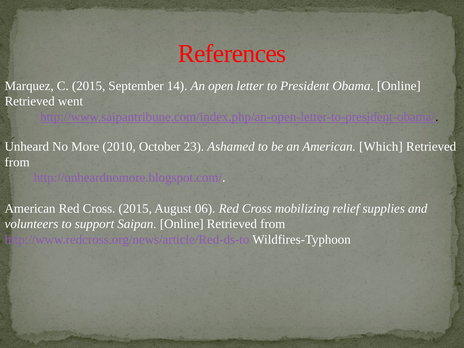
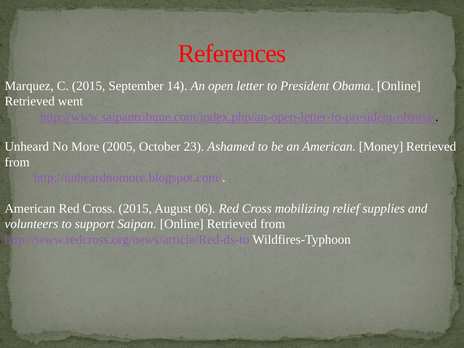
2010: 2010 -> 2005
Which: Which -> Money
